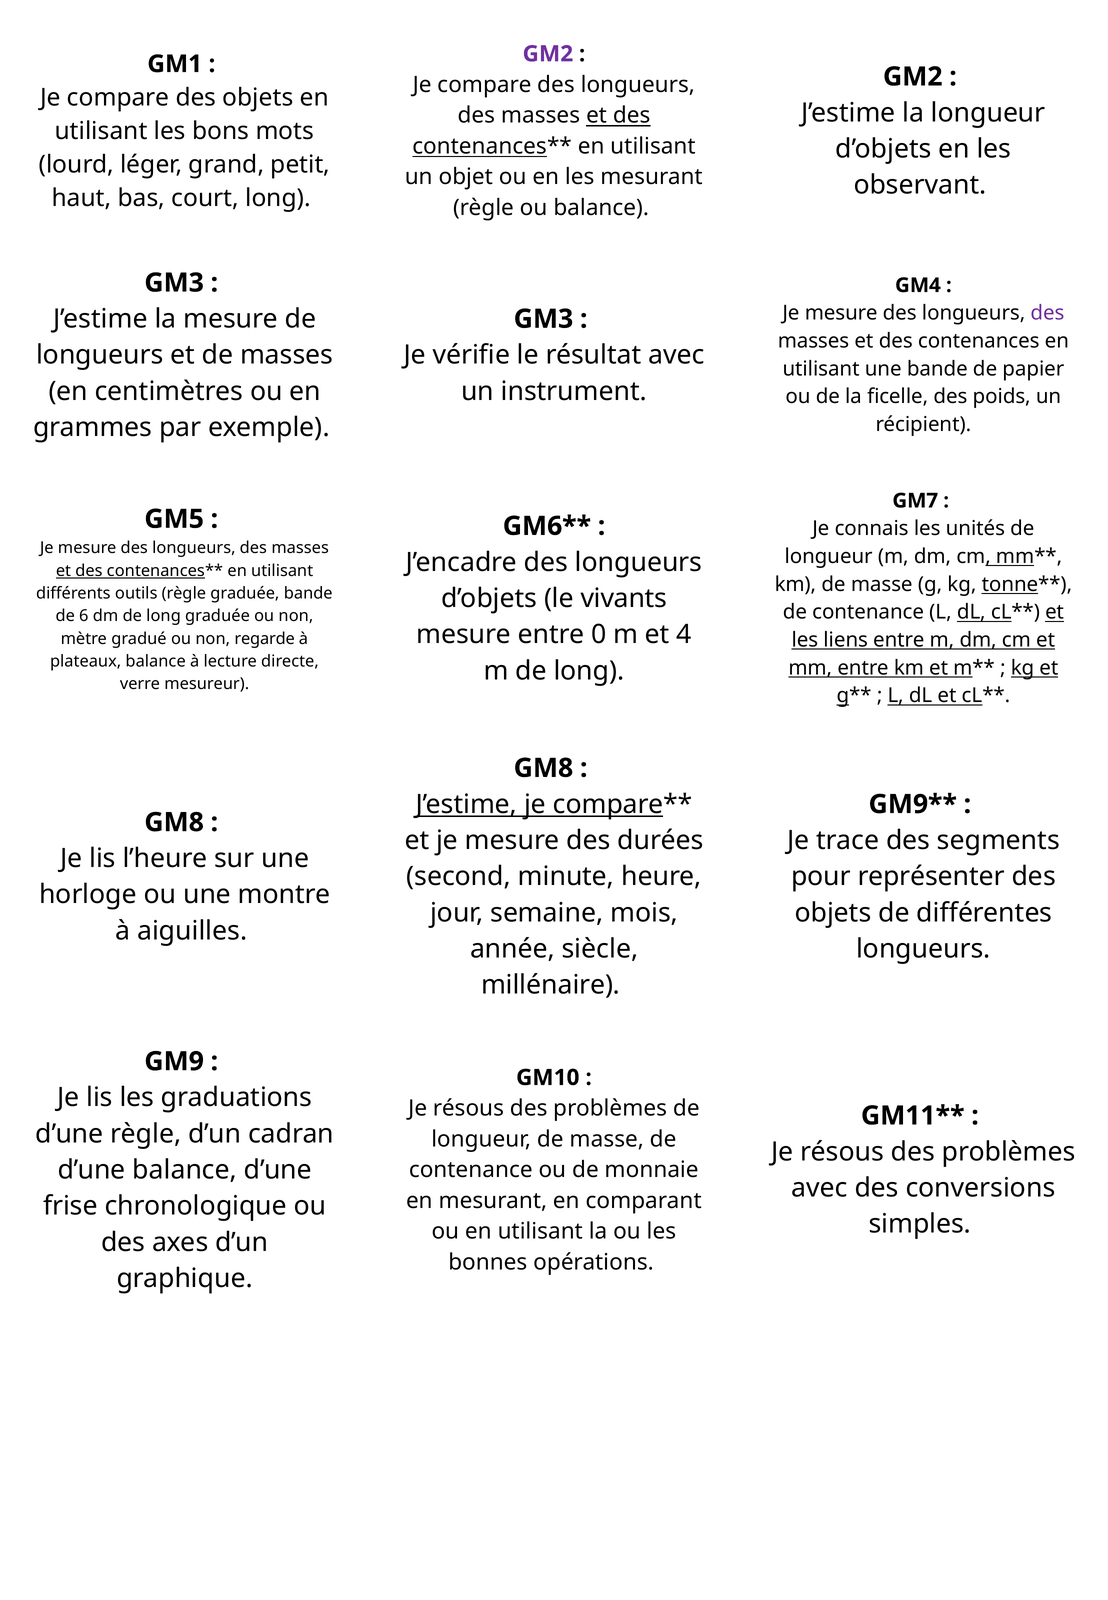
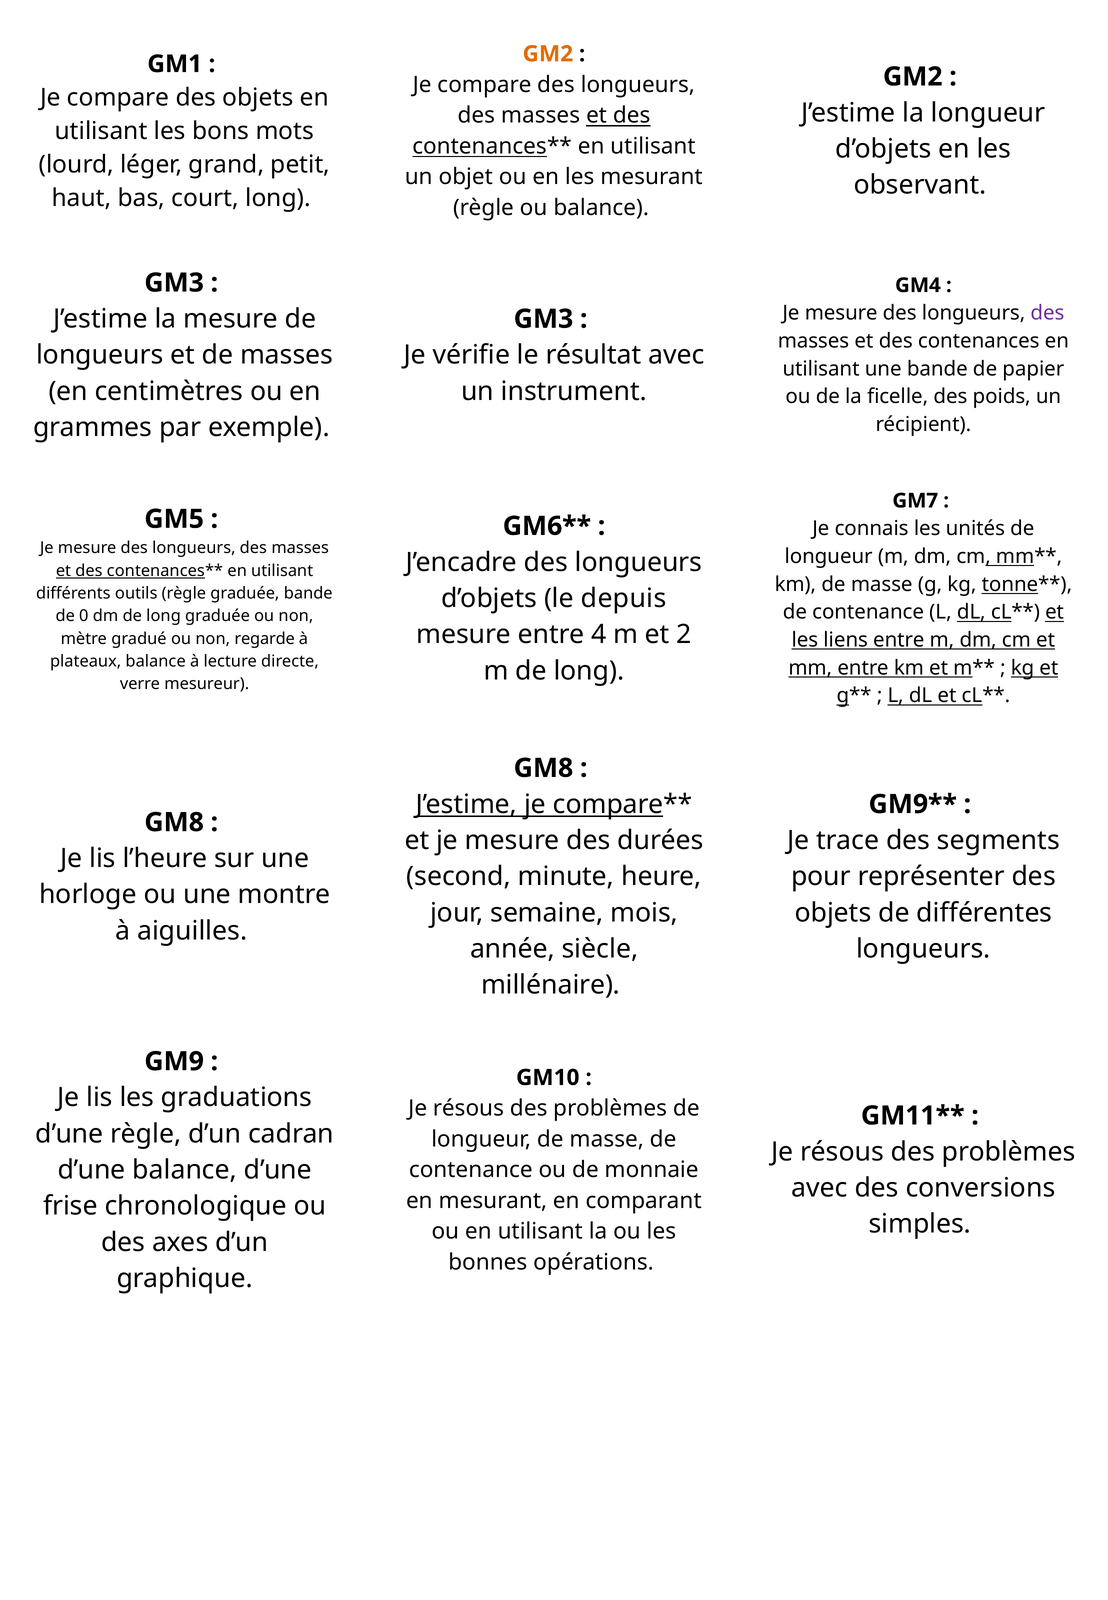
GM2 at (548, 54) colour: purple -> orange
vivants: vivants -> depuis
6: 6 -> 0
0: 0 -> 4
4: 4 -> 2
